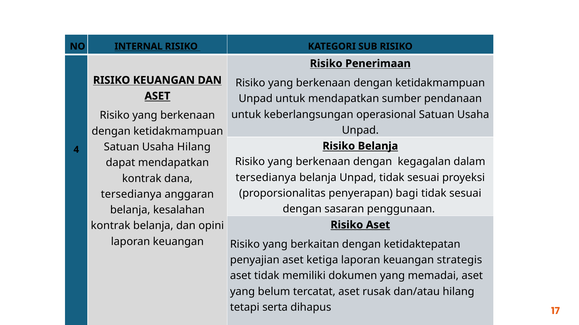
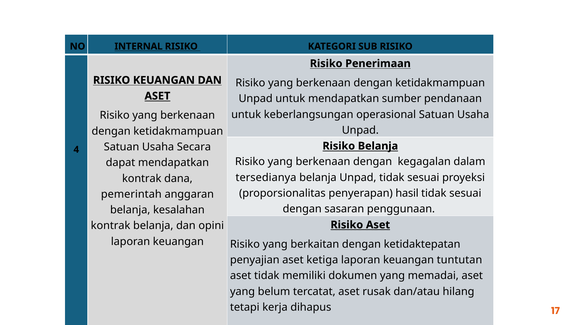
Usaha Hilang: Hilang -> Secara
bagi: bagi -> hasil
tersedianya at (131, 195): tersedianya -> pemerintah
strategis: strategis -> tuntutan
serta: serta -> kerja
